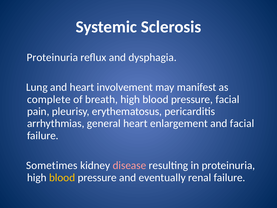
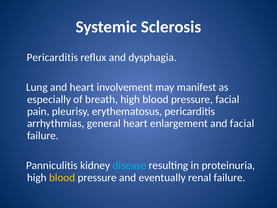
Proteinuria at (52, 57): Proteinuria -> Pericarditis
complete: complete -> especially
Sometimes: Sometimes -> Panniculitis
disease colour: pink -> light blue
